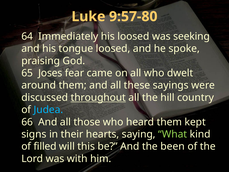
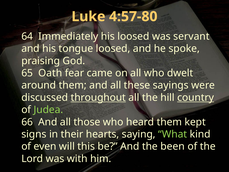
9:57-80: 9:57-80 -> 4:57-80
seeking: seeking -> servant
Joses: Joses -> Oath
country underline: none -> present
Judea colour: light blue -> light green
filled: filled -> even
